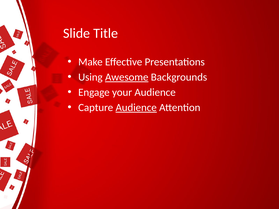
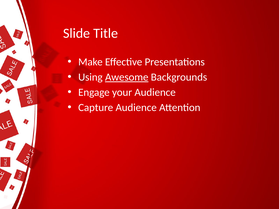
Audience at (136, 108) underline: present -> none
